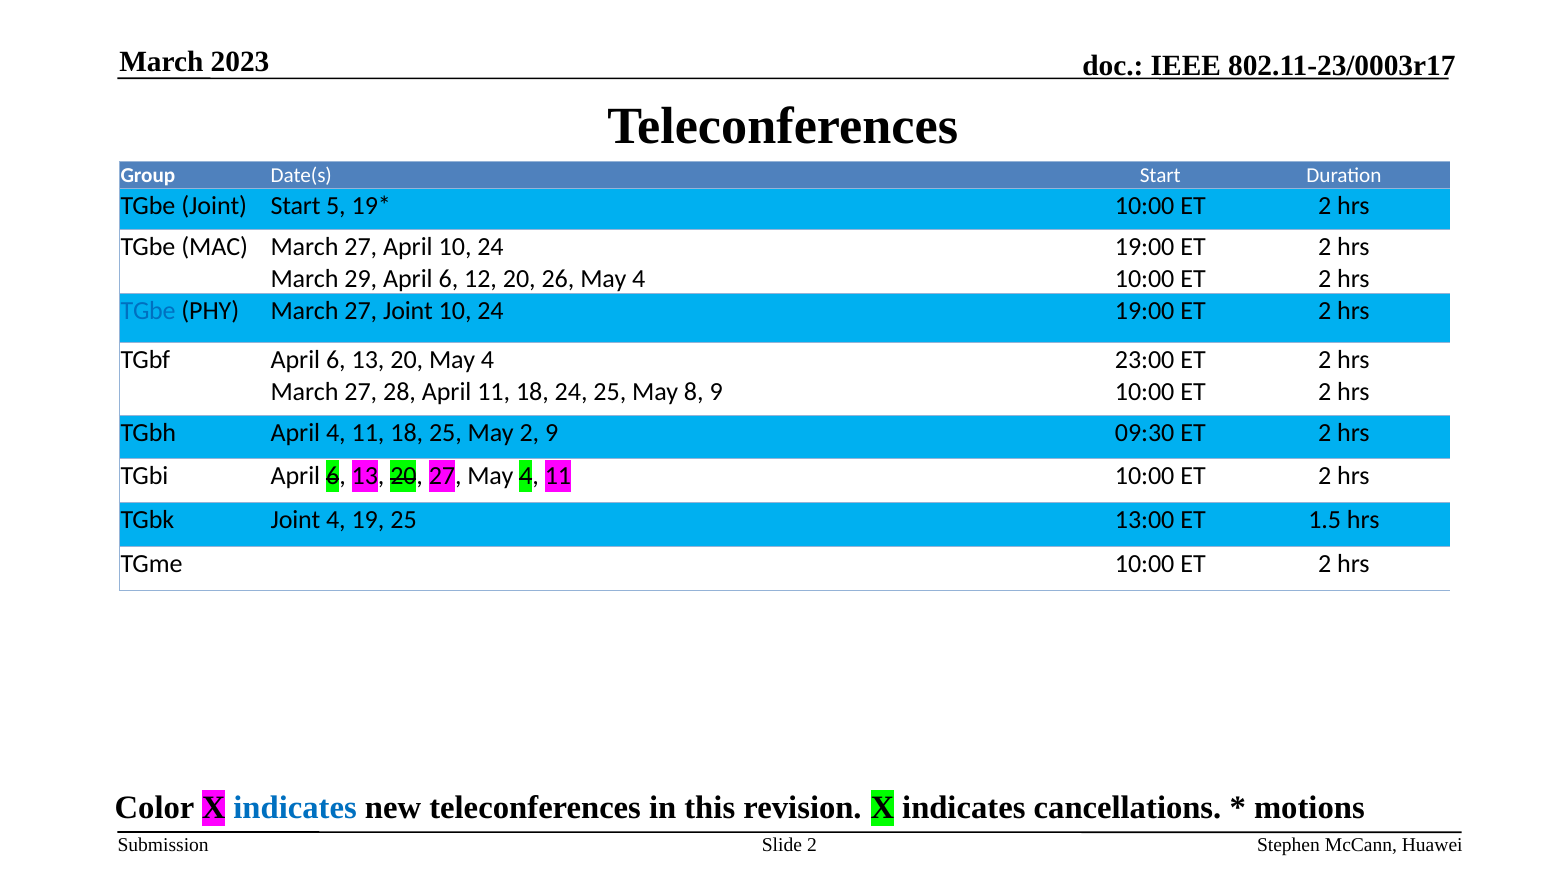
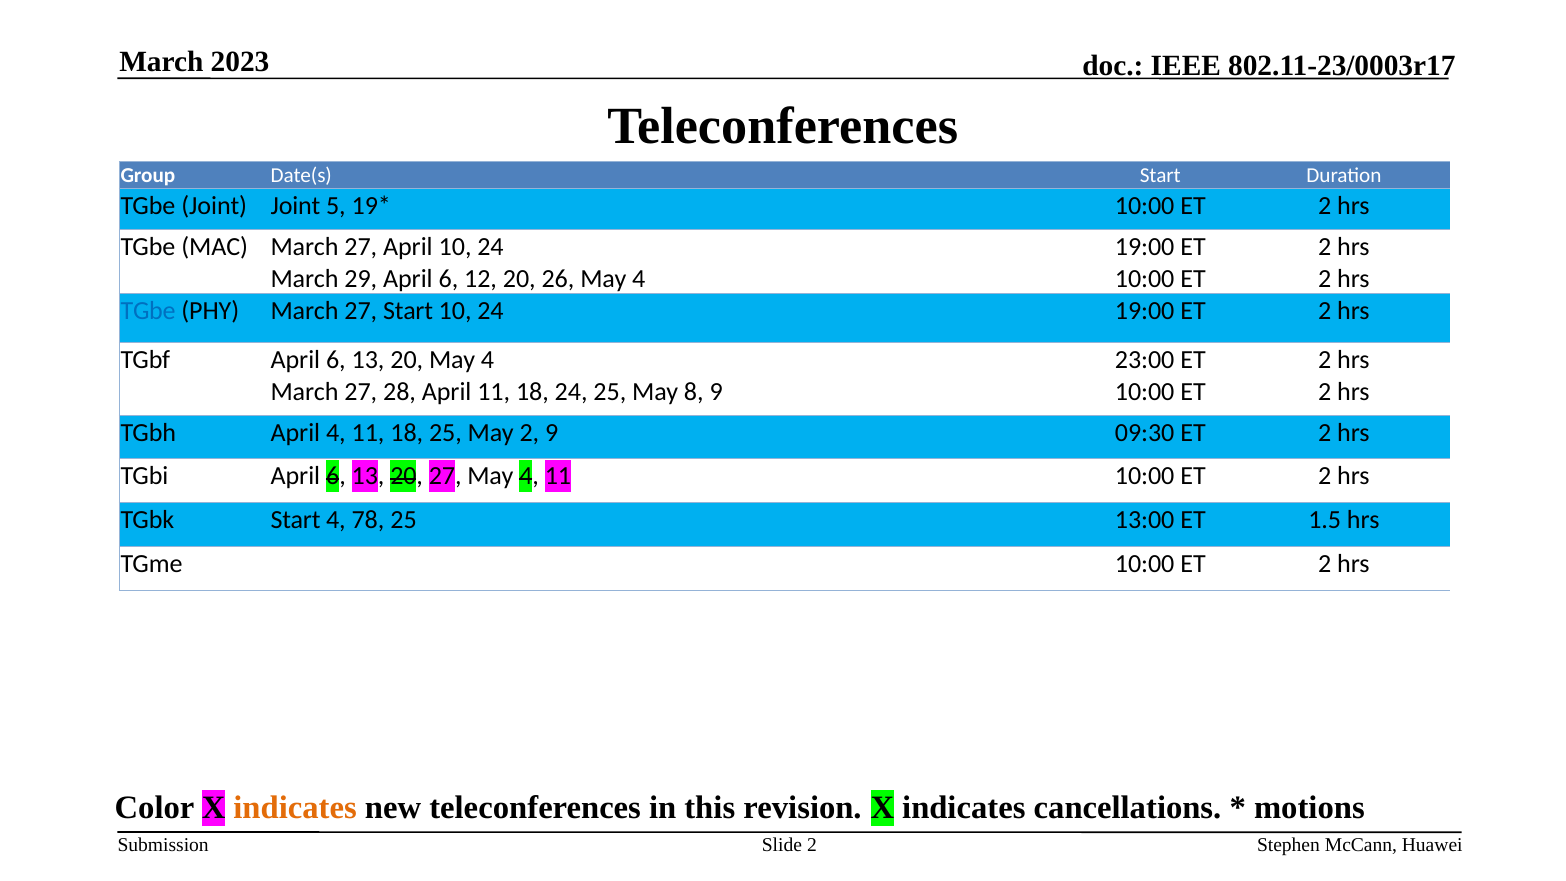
Joint Start: Start -> Joint
27 Joint: Joint -> Start
TGbk Joint: Joint -> Start
19: 19 -> 78
indicates at (295, 808) colour: blue -> orange
